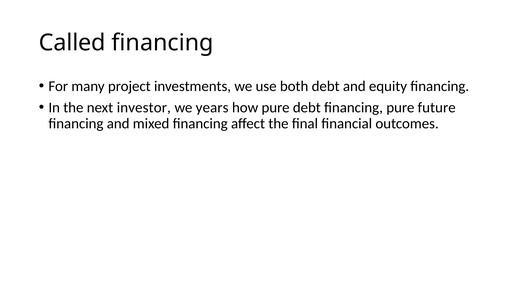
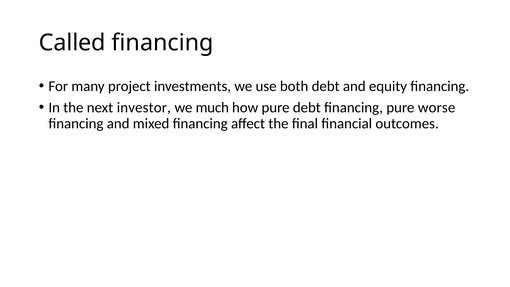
years: years -> much
future: future -> worse
